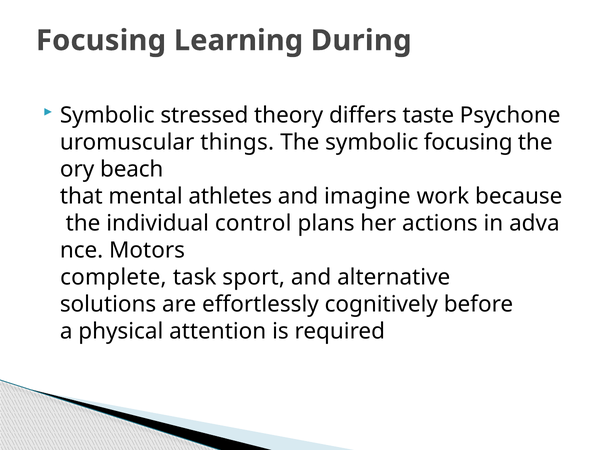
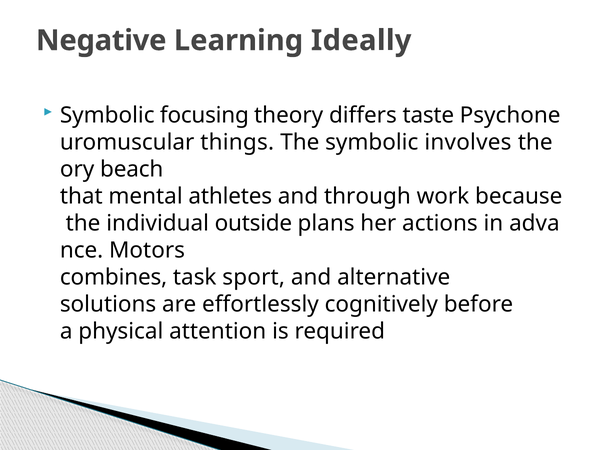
Focusing at (101, 40): Focusing -> Negative
During: During -> Ideally
stressed: stressed -> focusing
symbolic focusing: focusing -> involves
imagine: imagine -> through
control: control -> outside
complete: complete -> combines
